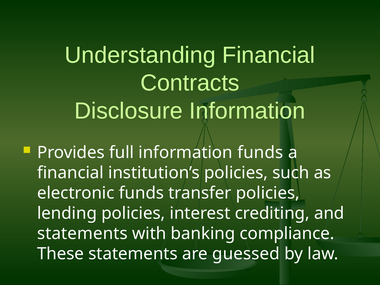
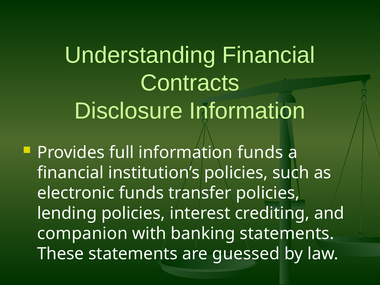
statements at (82, 234): statements -> companion
banking compliance: compliance -> statements
